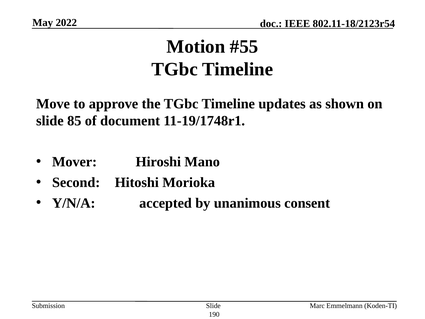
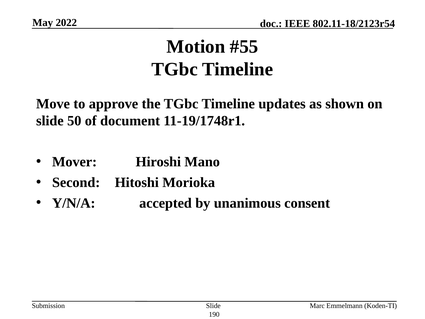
85: 85 -> 50
